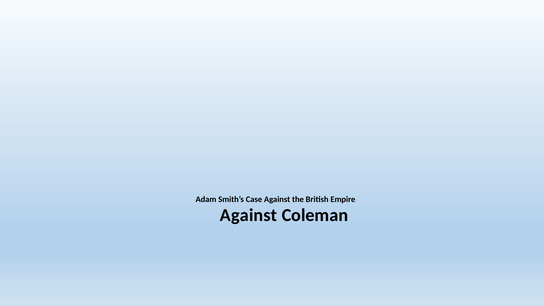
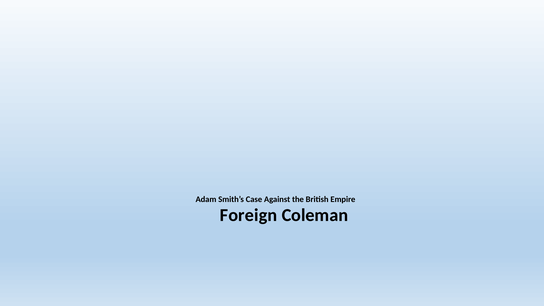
Against at (249, 215): Against -> Foreign
